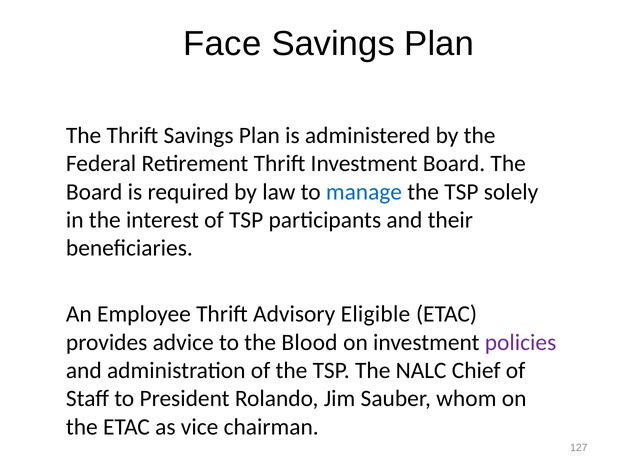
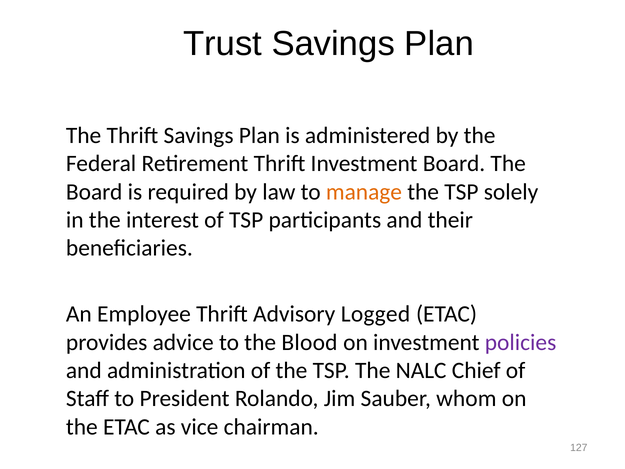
Face: Face -> Trust
manage colour: blue -> orange
Eligible: Eligible -> Logged
